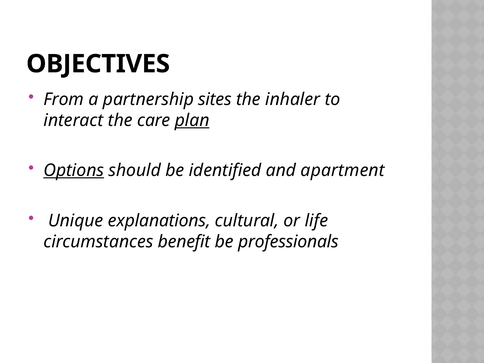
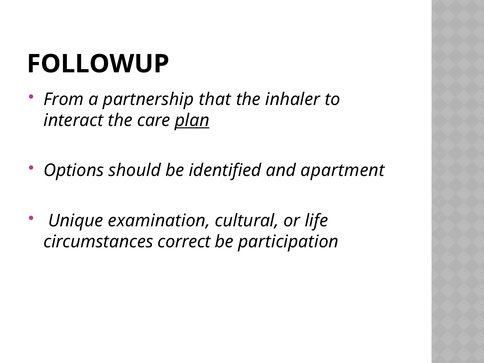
OBJECTIVES: OBJECTIVES -> FOLLOWUP
sites: sites -> that
Options underline: present -> none
explanations: explanations -> examination
benefit: benefit -> correct
professionals: professionals -> participation
